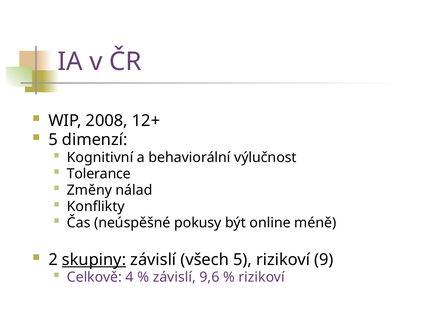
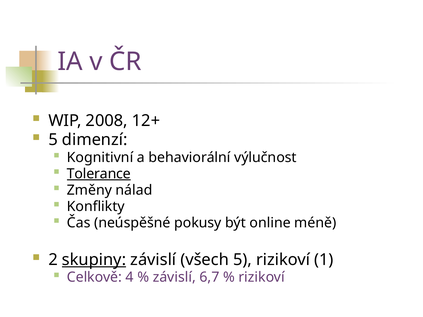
Tolerance underline: none -> present
9: 9 -> 1
9,6: 9,6 -> 6,7
